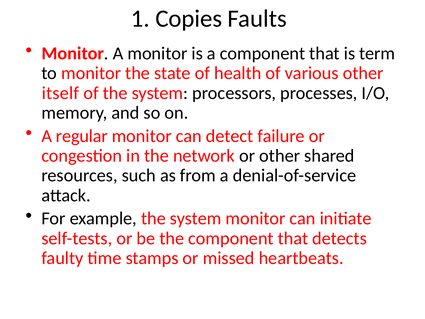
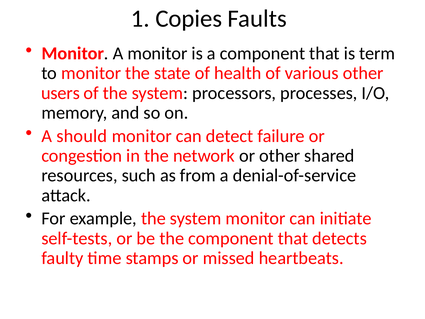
itself: itself -> users
regular: regular -> should
